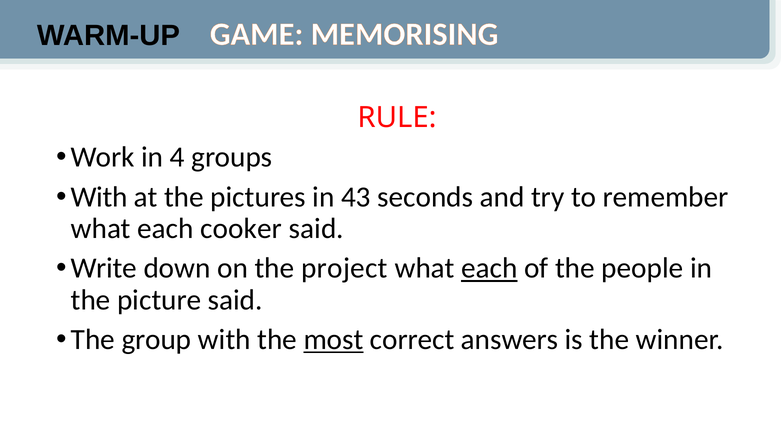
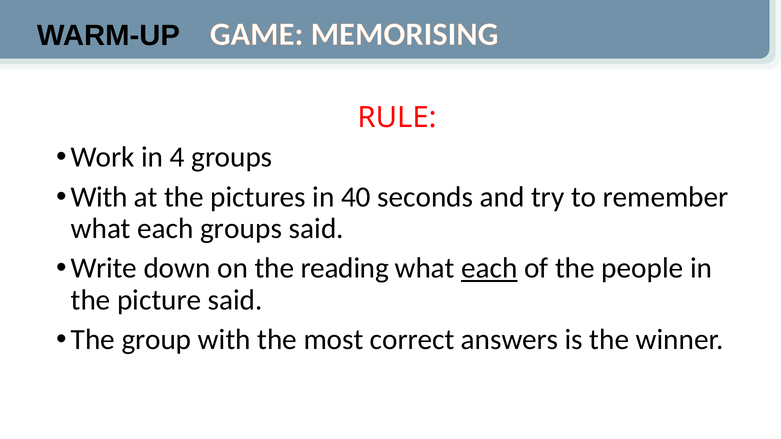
43: 43 -> 40
each cooker: cooker -> groups
project: project -> reading
most underline: present -> none
